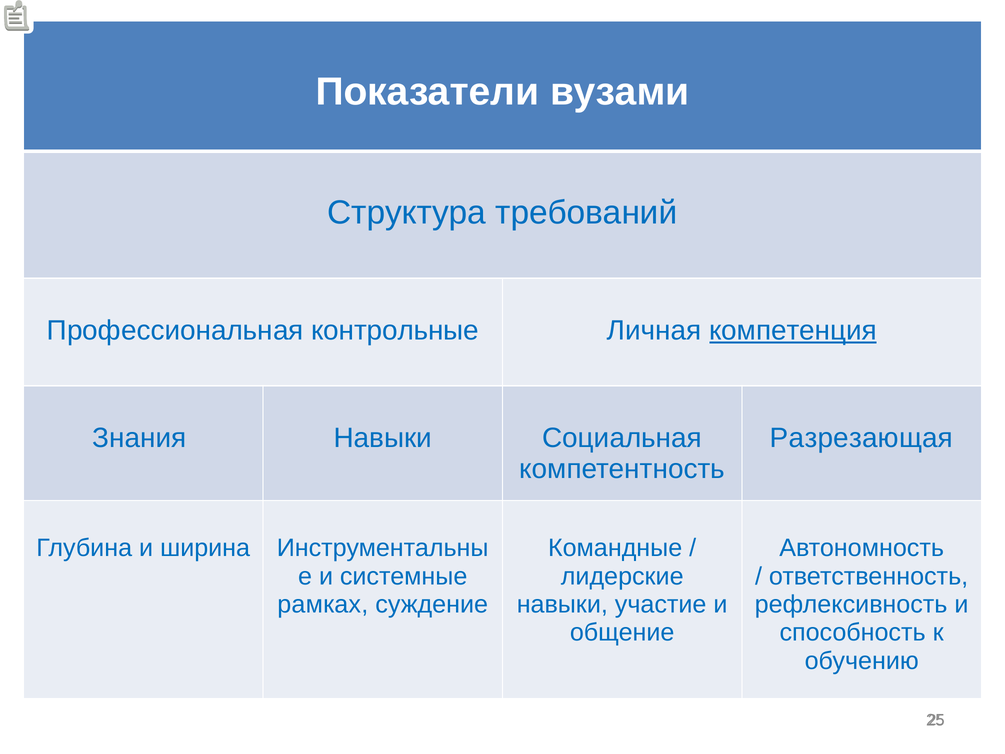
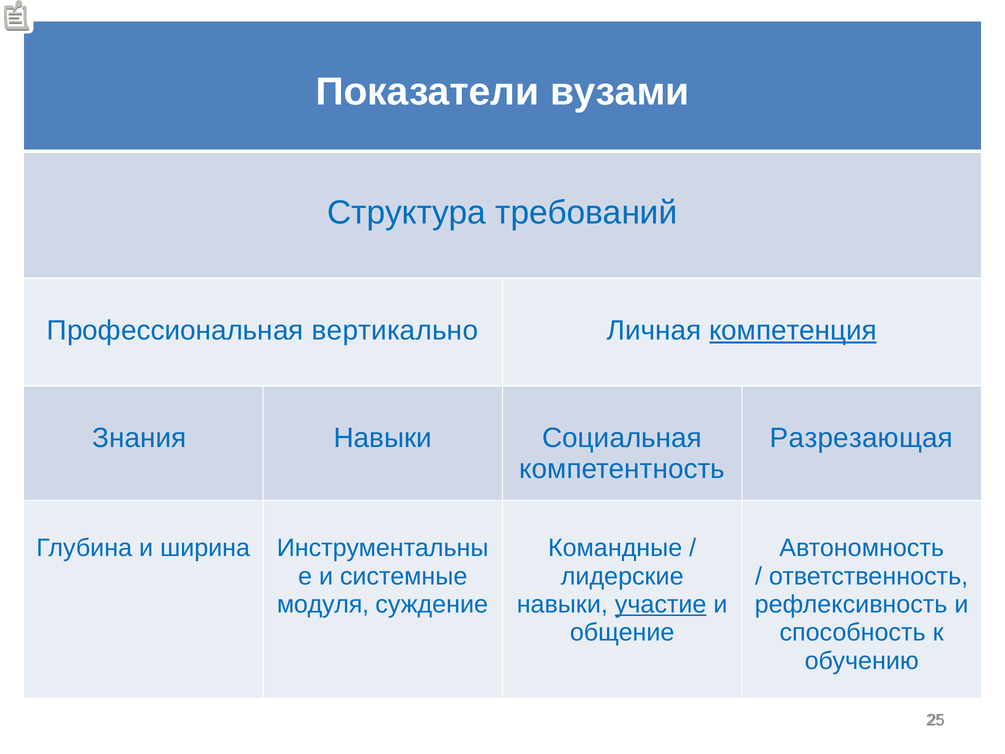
контрольные: контрольные -> вертикально
рамках: рамках -> модуля
участие underline: none -> present
